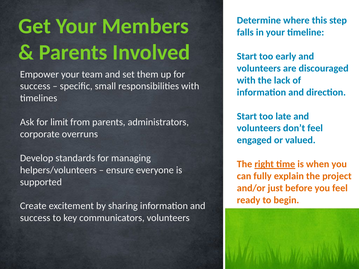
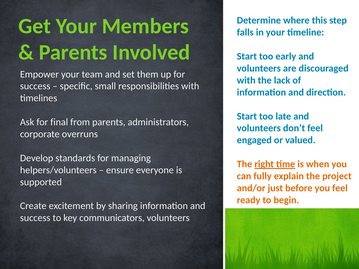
limit: limit -> final
